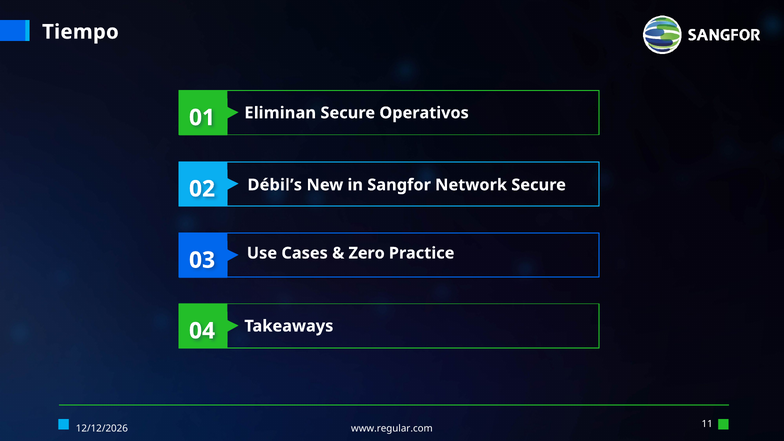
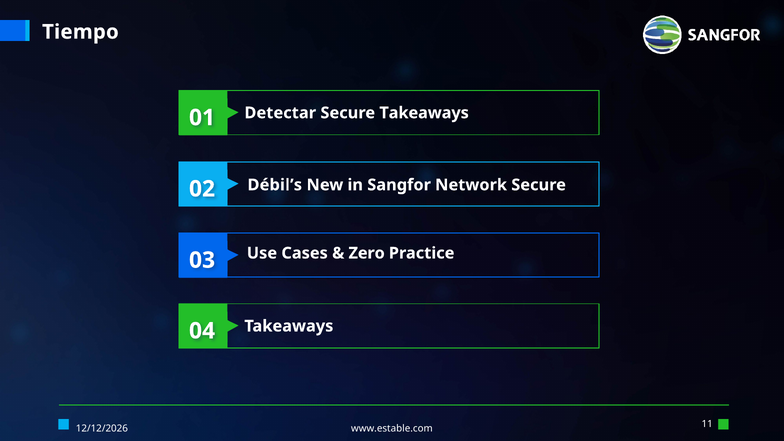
Eliminan: Eliminan -> Detectar
Secure Operativos: Operativos -> Takeaways
www.regular.com: www.regular.com -> www.estable.com
